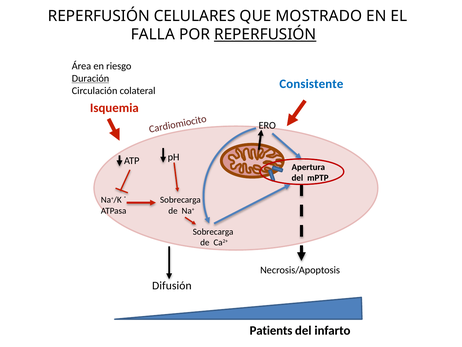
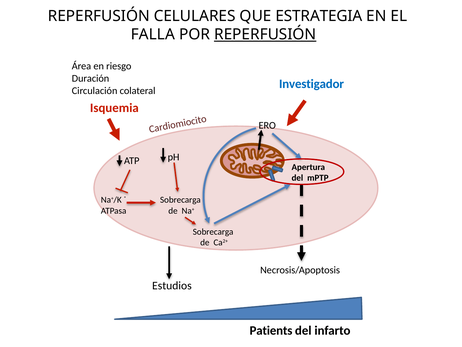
MOSTRADO: MOSTRADO -> ESTRATEGIA
Duración underline: present -> none
Consistente: Consistente -> Investigador
Difusión: Difusión -> Estudios
